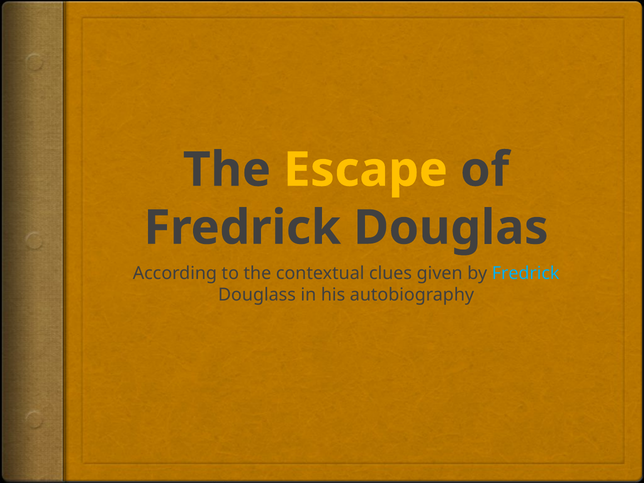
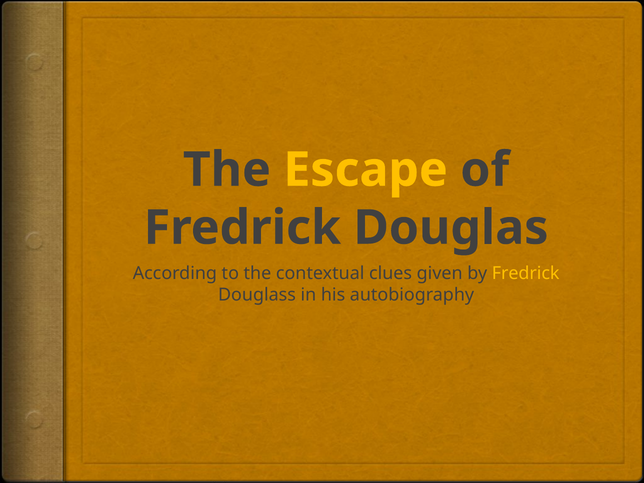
Fredrick at (526, 273) colour: light blue -> yellow
